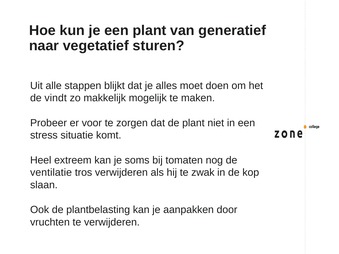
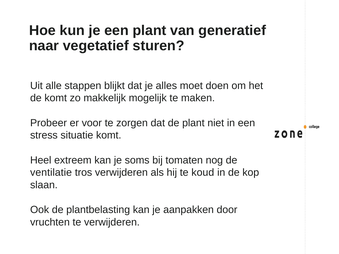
de vindt: vindt -> komt
zwak: zwak -> koud
